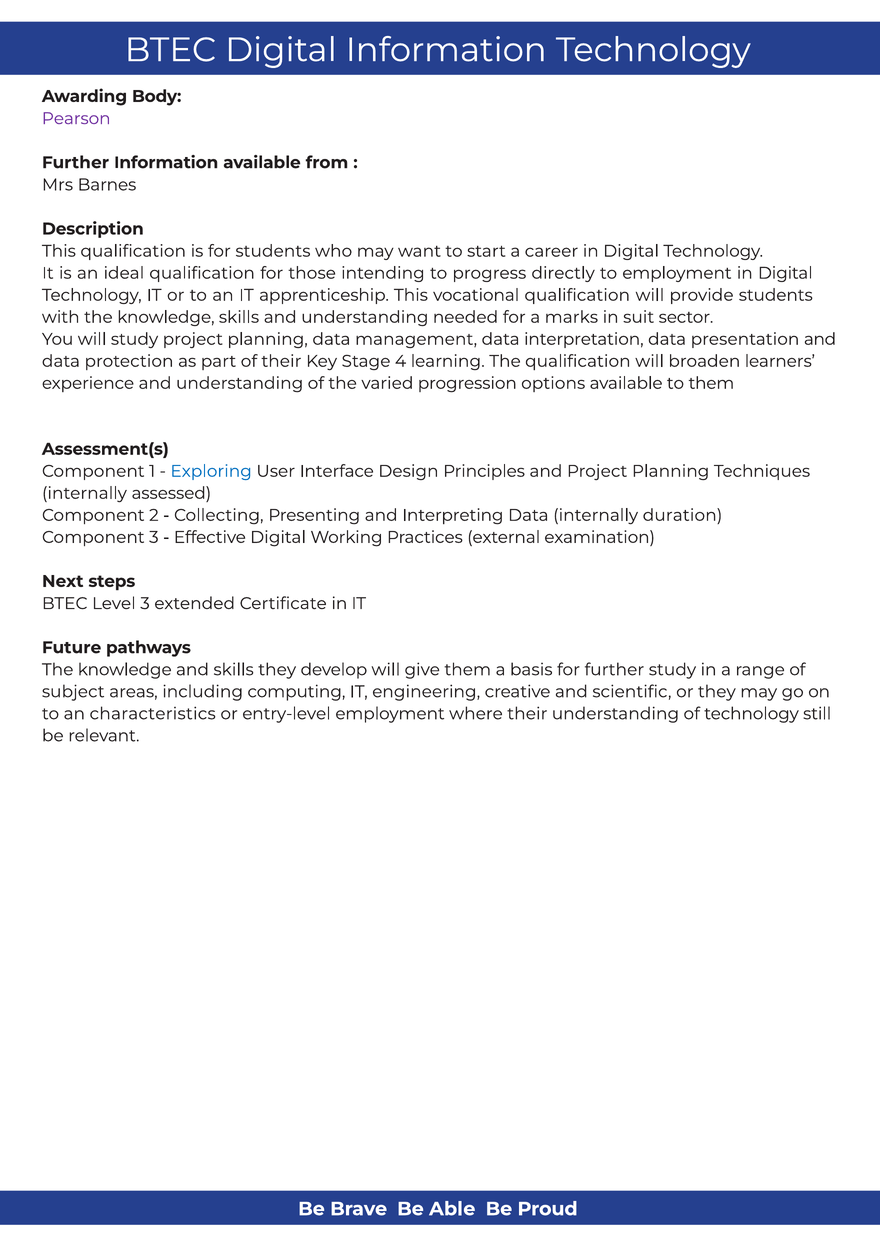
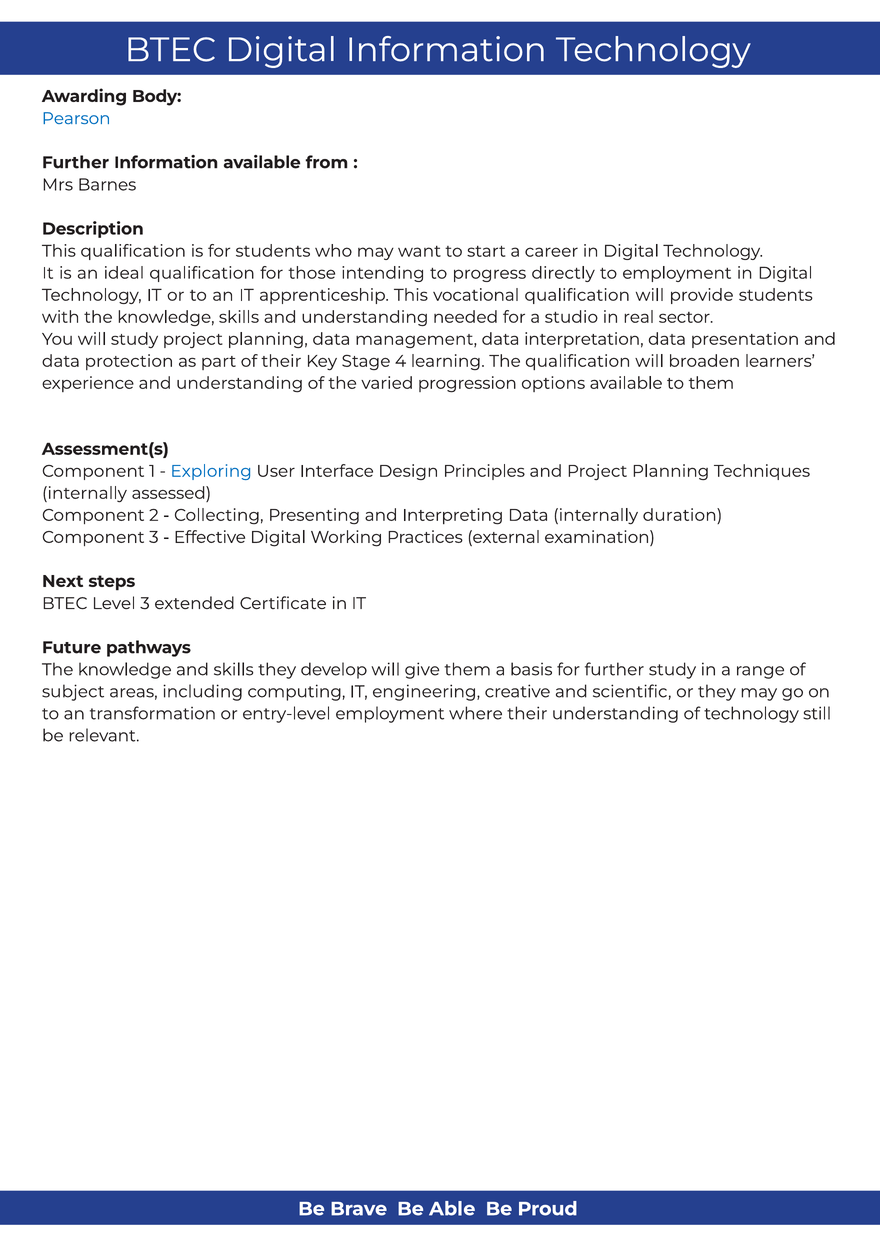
Pearson colour: purple -> blue
marks: marks -> studio
suit: suit -> real
characteristics: characteristics -> transformation
